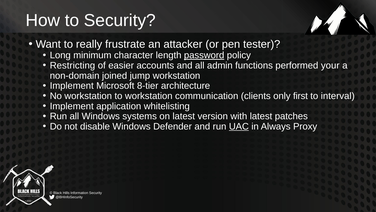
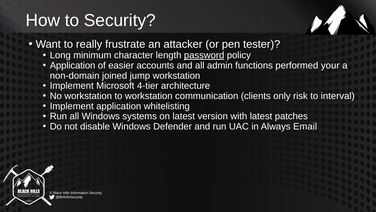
Restricting at (72, 65): Restricting -> Application
8-tier: 8-tier -> 4-tier
first: first -> risk
UAC underline: present -> none
Proxy: Proxy -> Email
